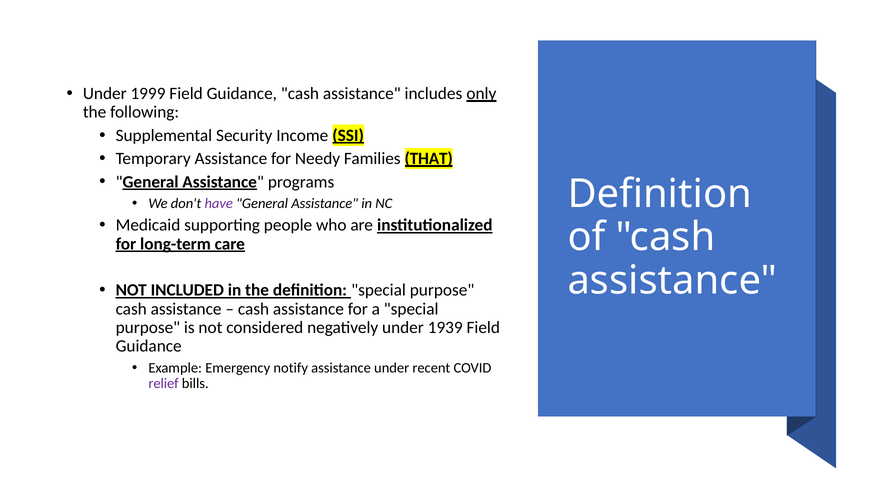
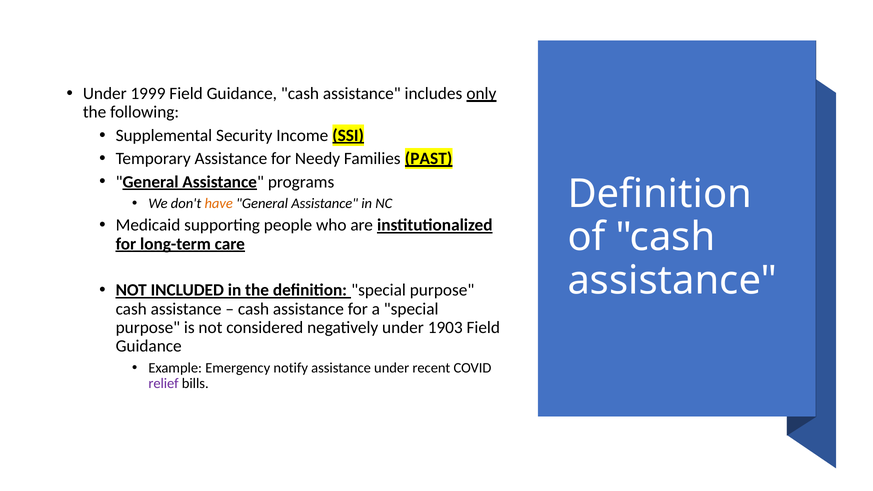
THAT: THAT -> PAST
have colour: purple -> orange
1939: 1939 -> 1903
